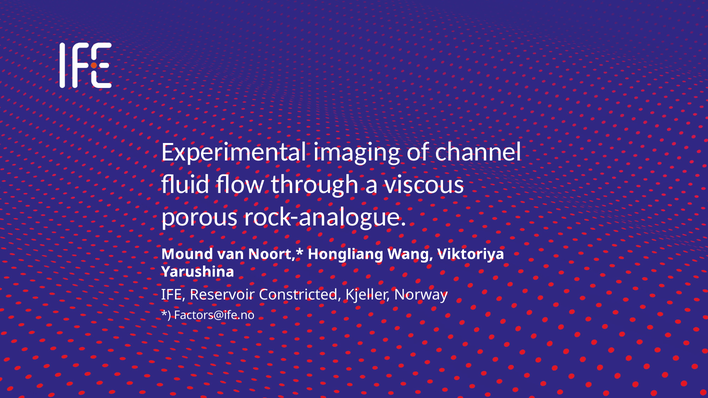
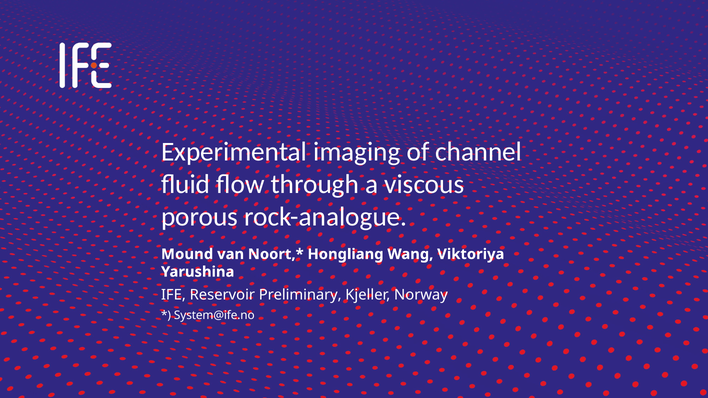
Constricted: Constricted -> Preliminary
Factors@ife.no: Factors@ife.no -> System@ife.no
